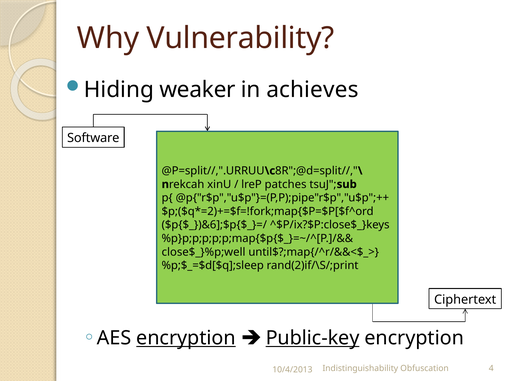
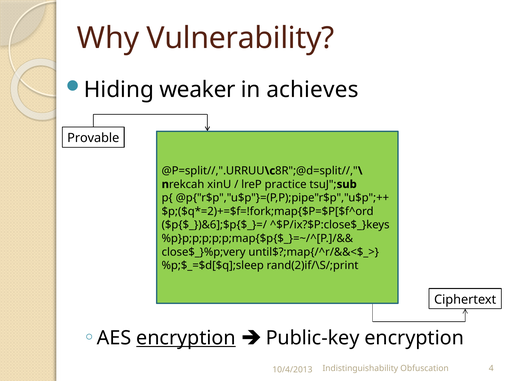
Software: Software -> Provable
patches: patches -> practice
close$_}%p;well: close$_}%p;well -> close$_}%p;very
Public-key underline: present -> none
